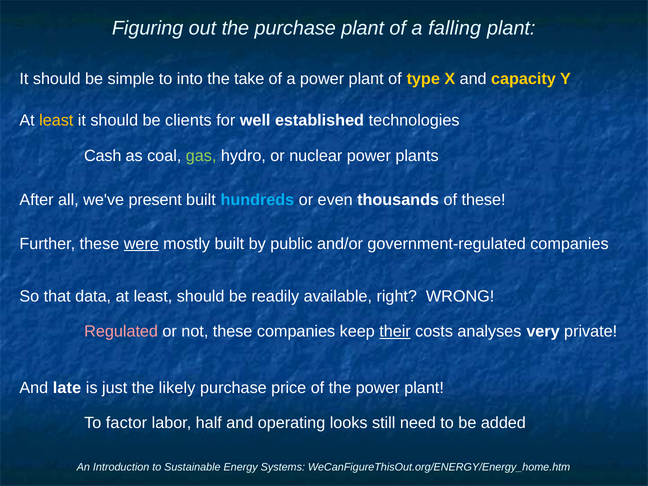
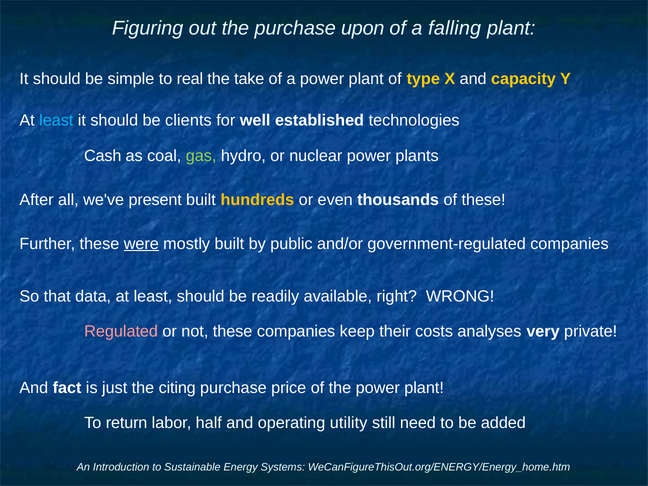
purchase plant: plant -> upon
into: into -> real
least at (56, 121) colour: yellow -> light blue
hundreds colour: light blue -> yellow
their underline: present -> none
late: late -> fact
likely: likely -> citing
factor: factor -> return
looks: looks -> utility
